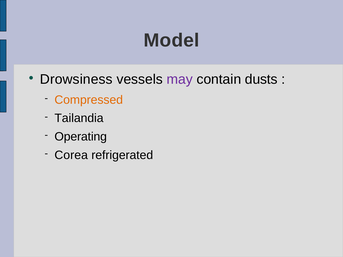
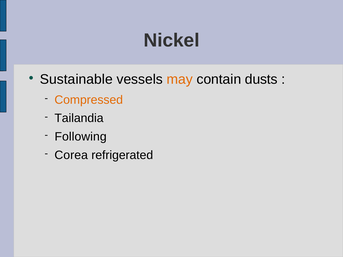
Model: Model -> Nickel
Drowsiness: Drowsiness -> Sustainable
may colour: purple -> orange
Operating: Operating -> Following
